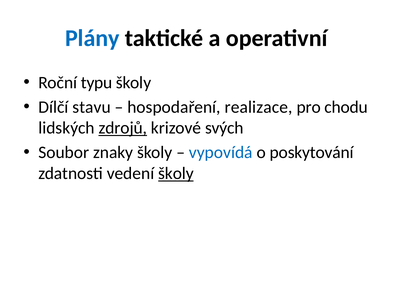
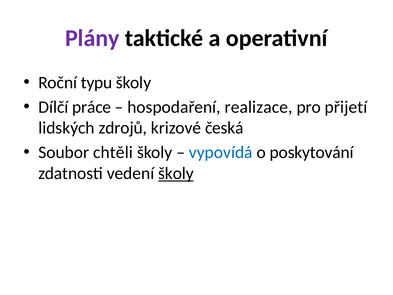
Plány colour: blue -> purple
stavu: stavu -> práce
chodu: chodu -> přijetí
zdrojů underline: present -> none
svých: svých -> česká
znaky: znaky -> chtěli
